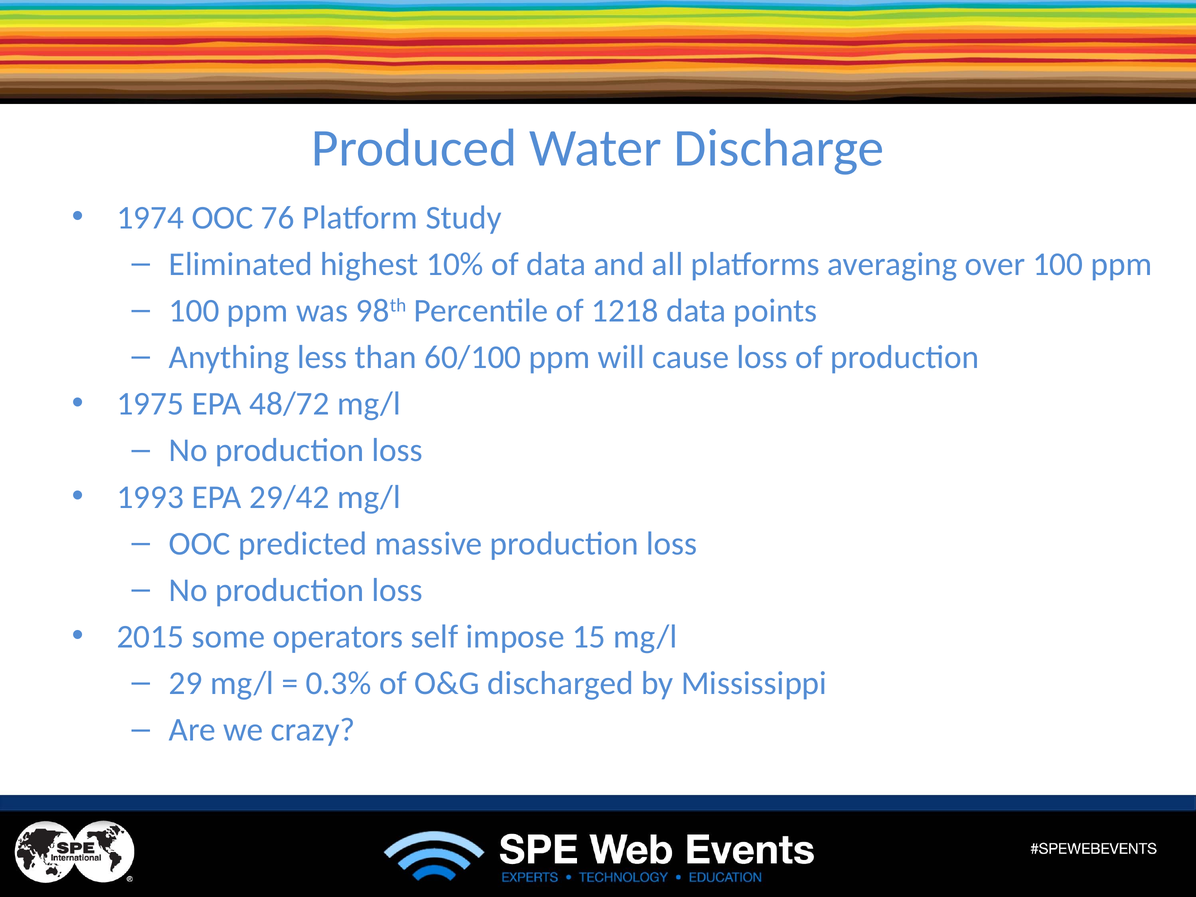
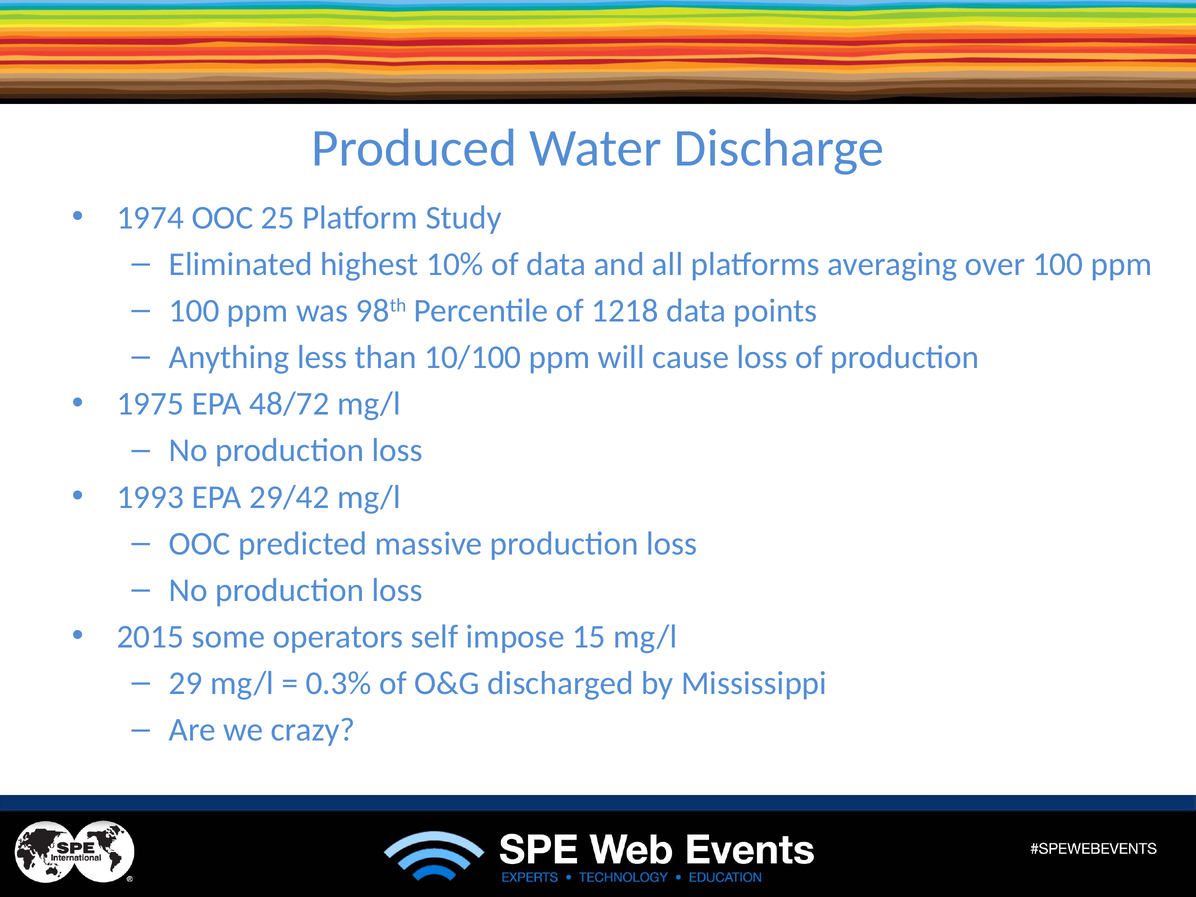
76: 76 -> 25
60/100: 60/100 -> 10/100
